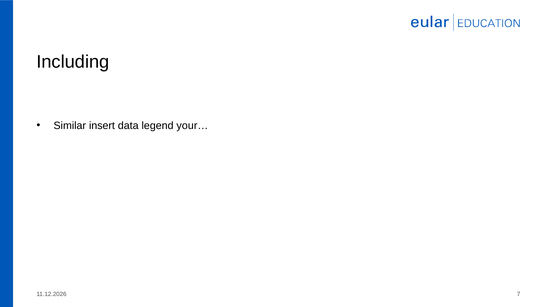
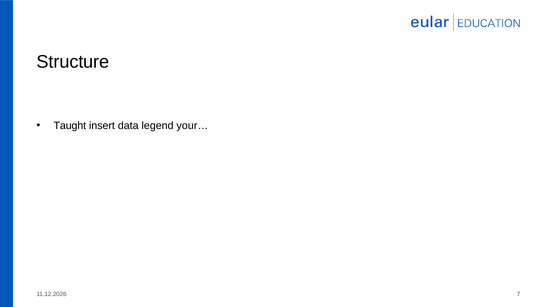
Including: Including -> Structure
Similar: Similar -> Taught
